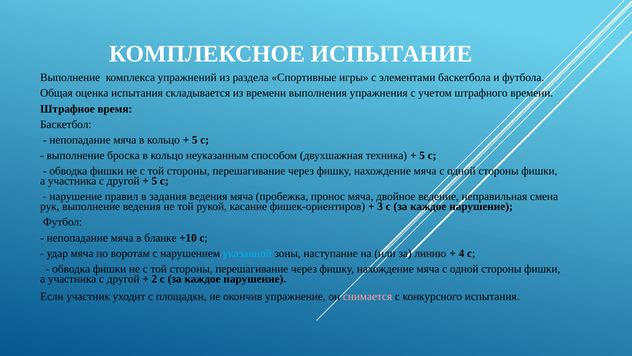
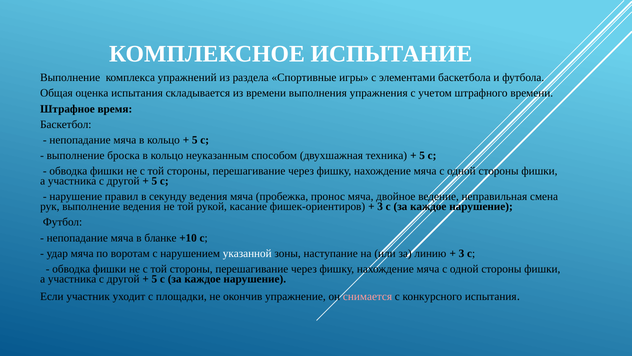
задания: задания -> секунду
указанной colour: light blue -> white
4 at (462, 253): 4 -> 3
2 at (154, 279): 2 -> 5
